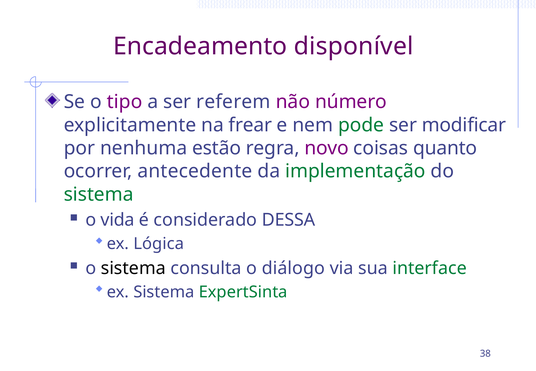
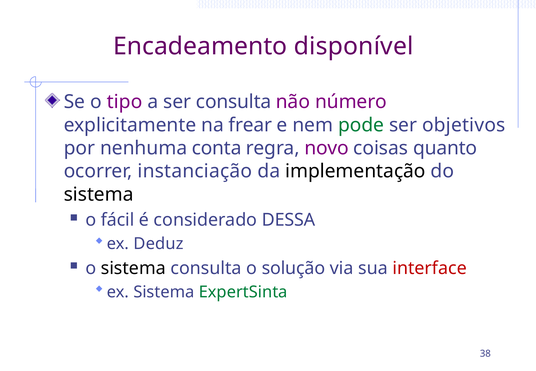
ser referem: referem -> consulta
modificar: modificar -> objetivos
estão: estão -> conta
antecedente: antecedente -> instanciação
implementação colour: green -> black
sistema at (99, 194) colour: green -> black
vida: vida -> fácil
Lógica: Lógica -> Deduz
diálogo: diálogo -> solução
interface colour: green -> red
